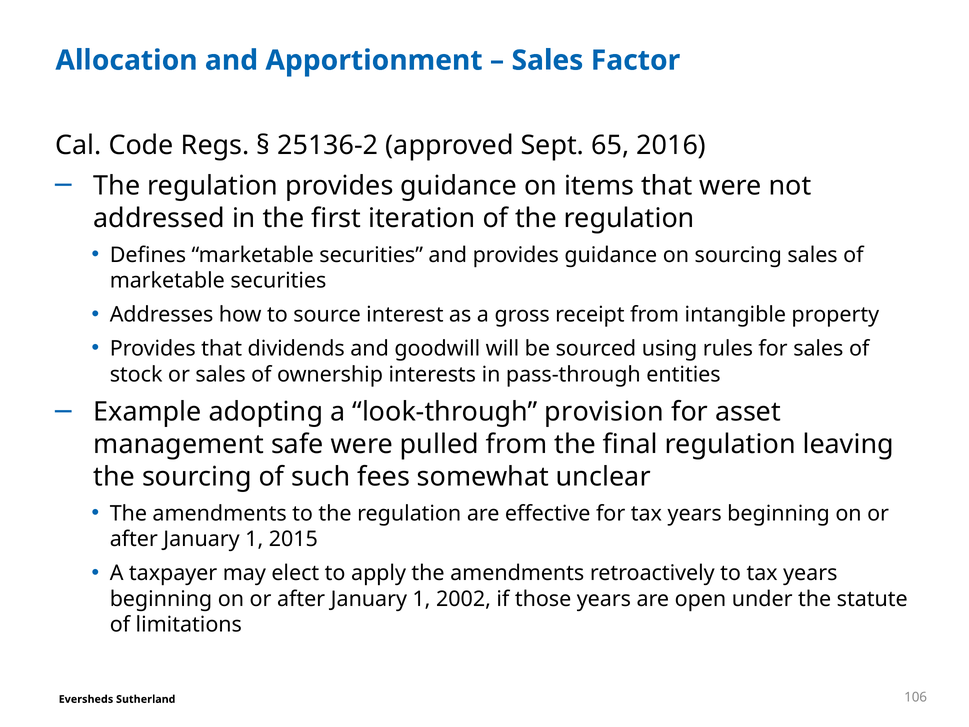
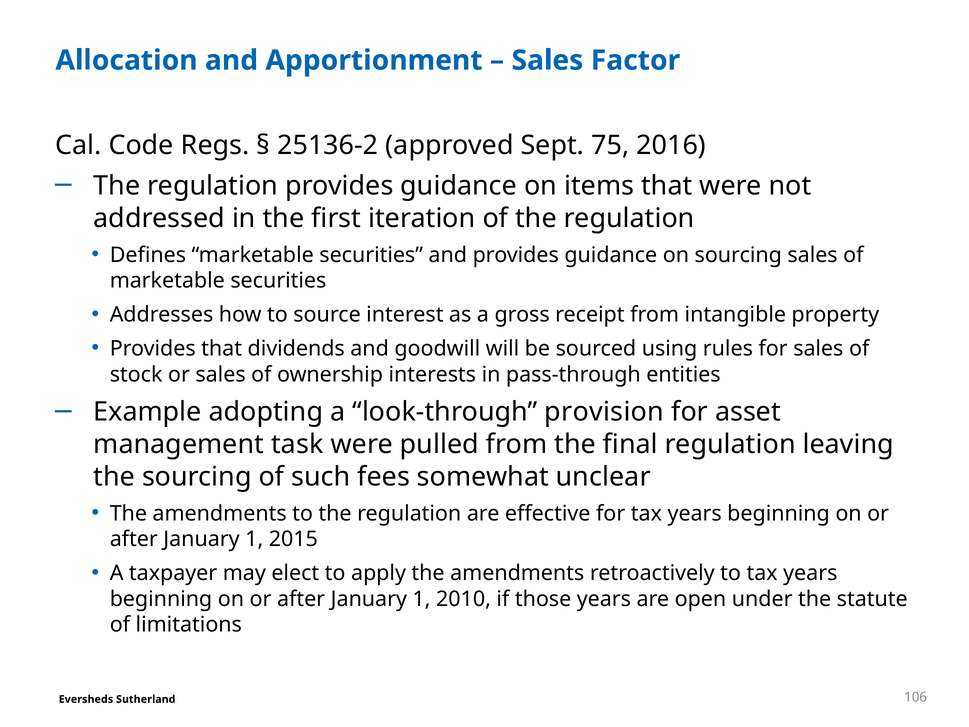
65: 65 -> 75
safe: safe -> task
2002: 2002 -> 2010
